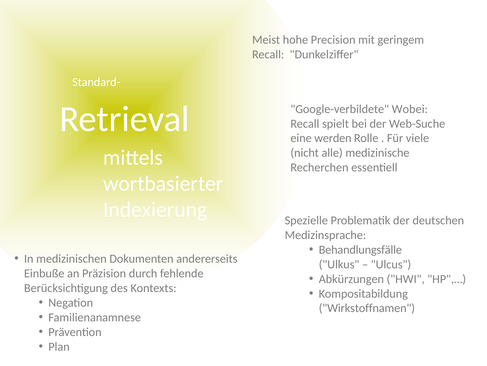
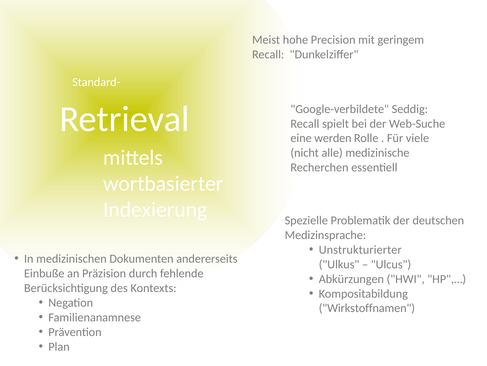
Wobei: Wobei -> Seddig
Behandlungsfälle: Behandlungsfälle -> Unstrukturierter
